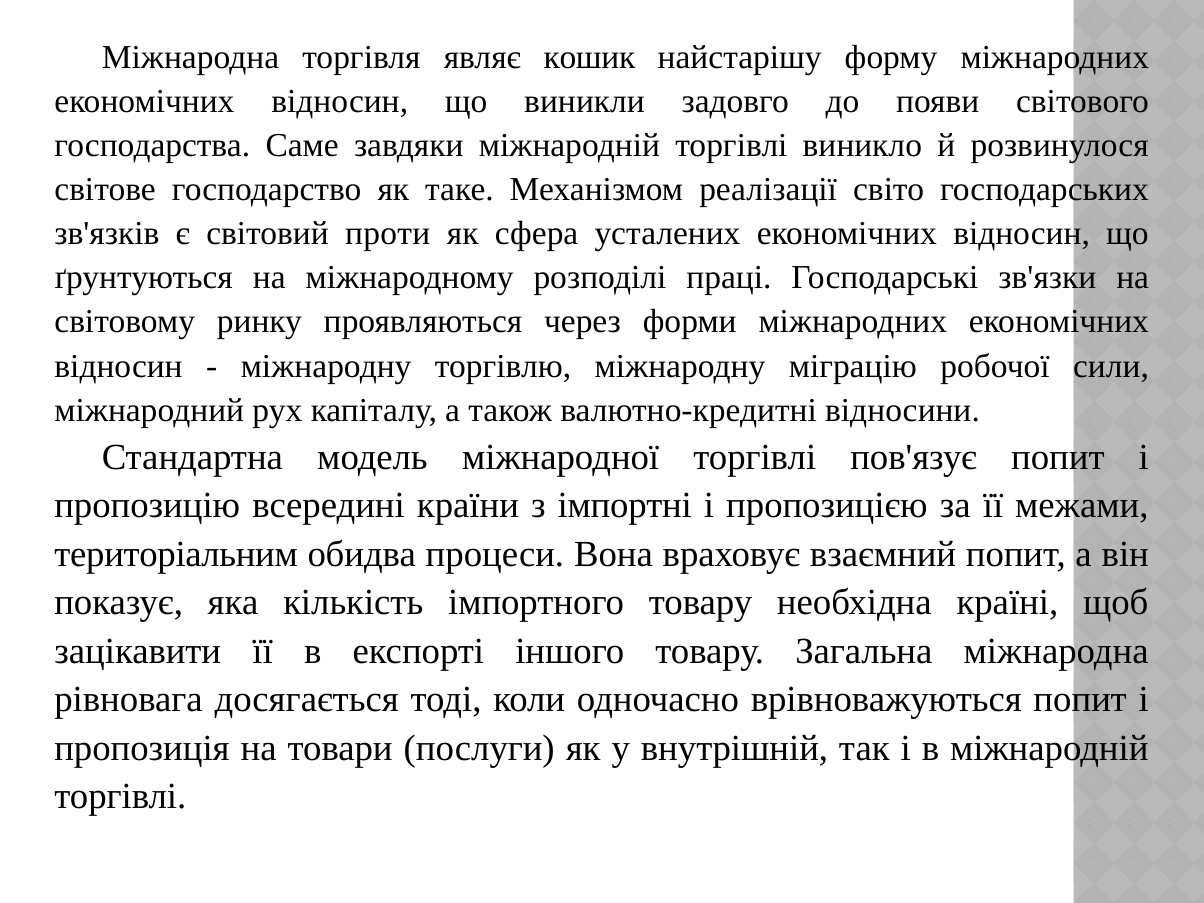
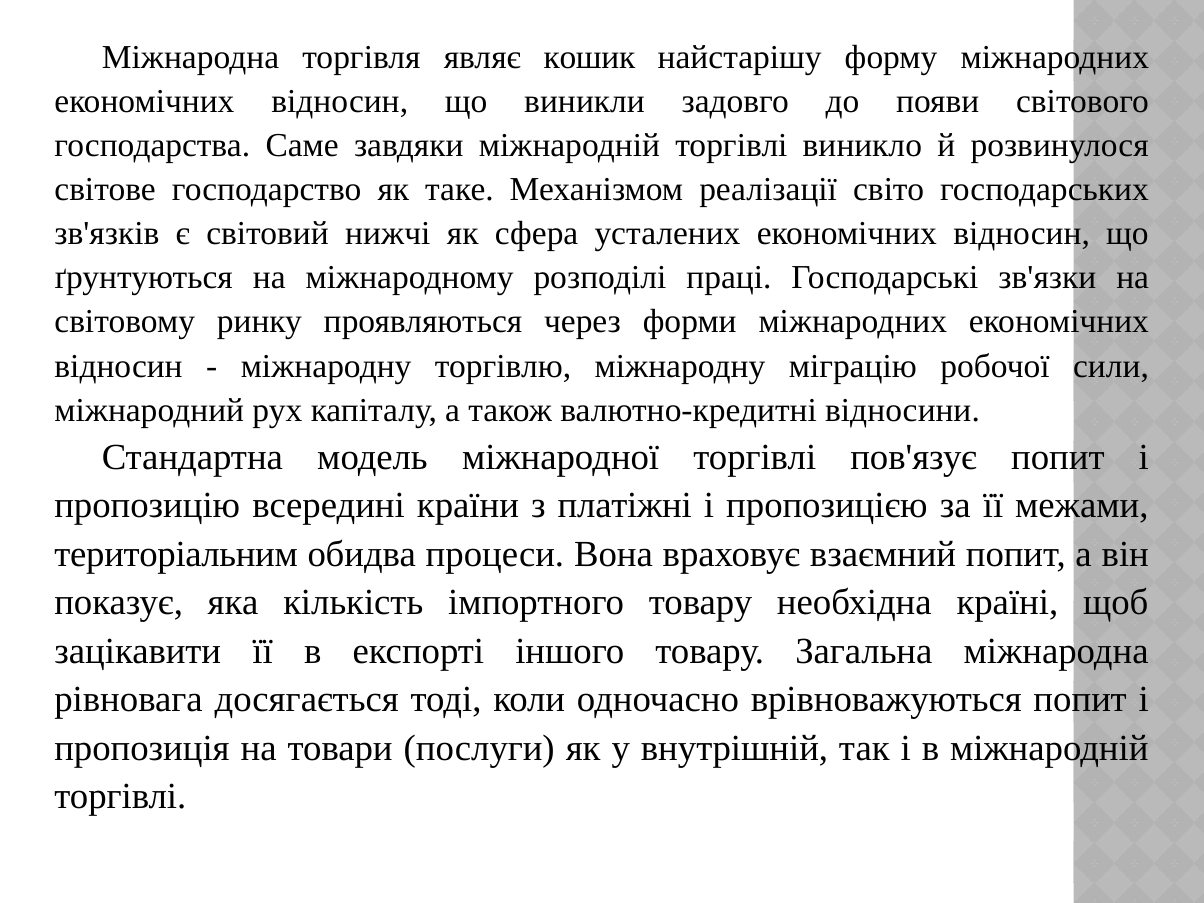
проти: проти -> нижчі
імпортні: імпортні -> платіжні
